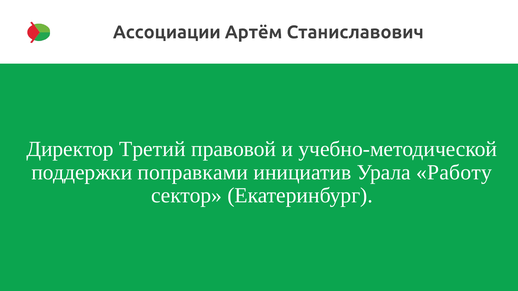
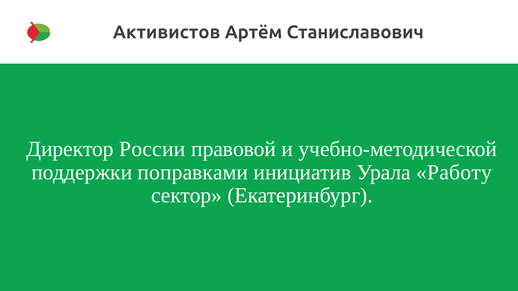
Ассоциации: Ассоциации -> Активистов
Третий: Третий -> России
